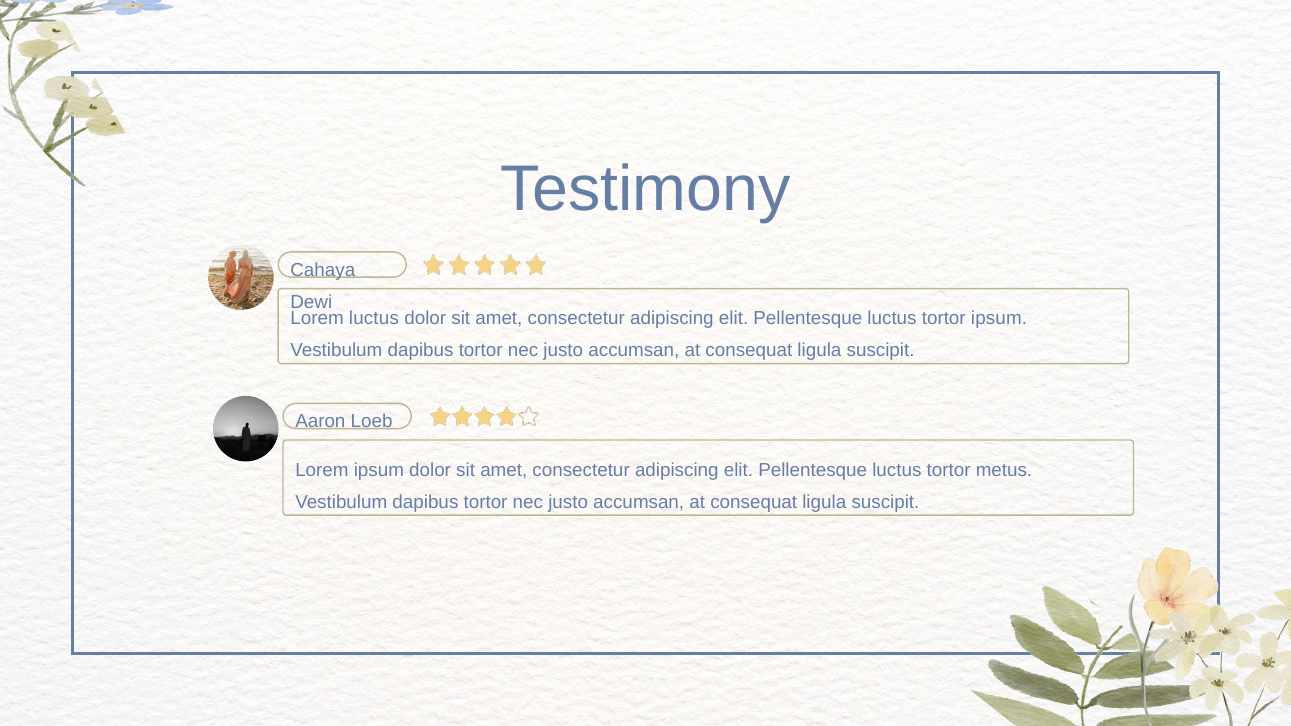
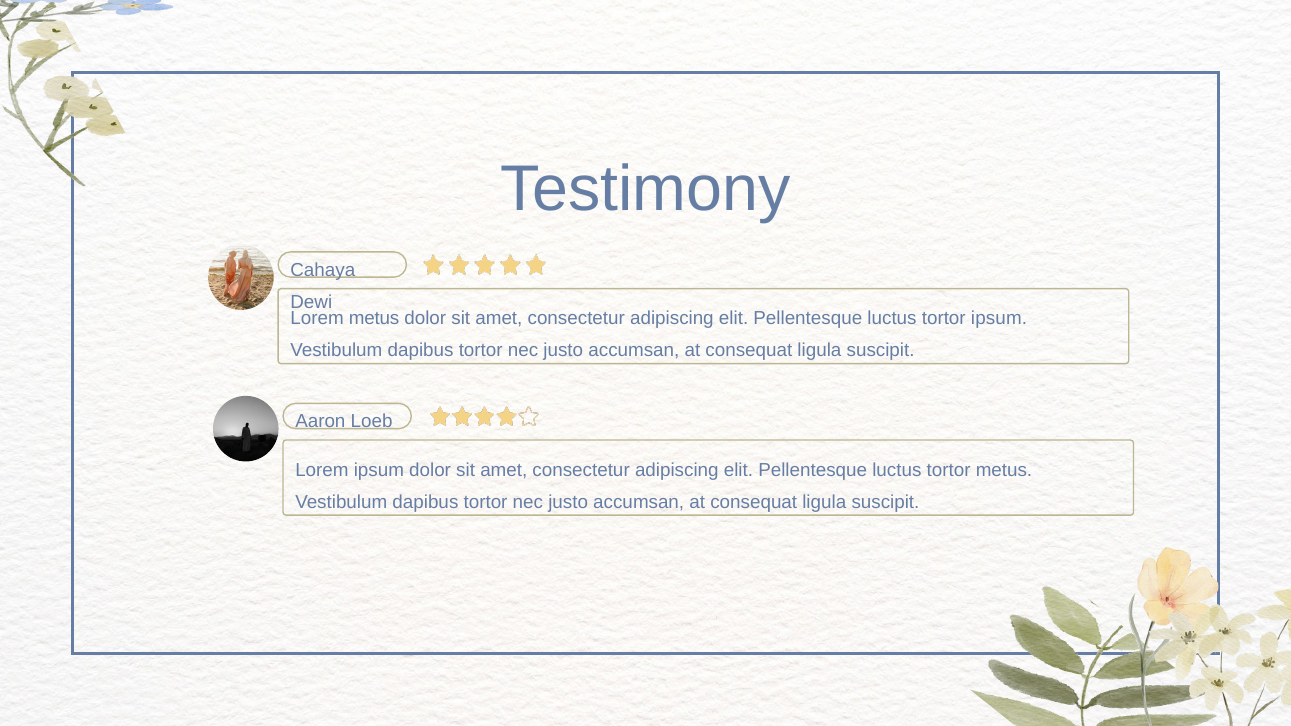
Lorem luctus: luctus -> metus
